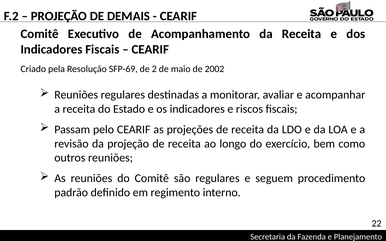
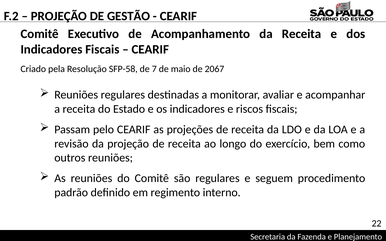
DEMAIS: DEMAIS -> GESTÃO
SFP-69: SFP-69 -> SFP-58
2: 2 -> 7
2002: 2002 -> 2067
